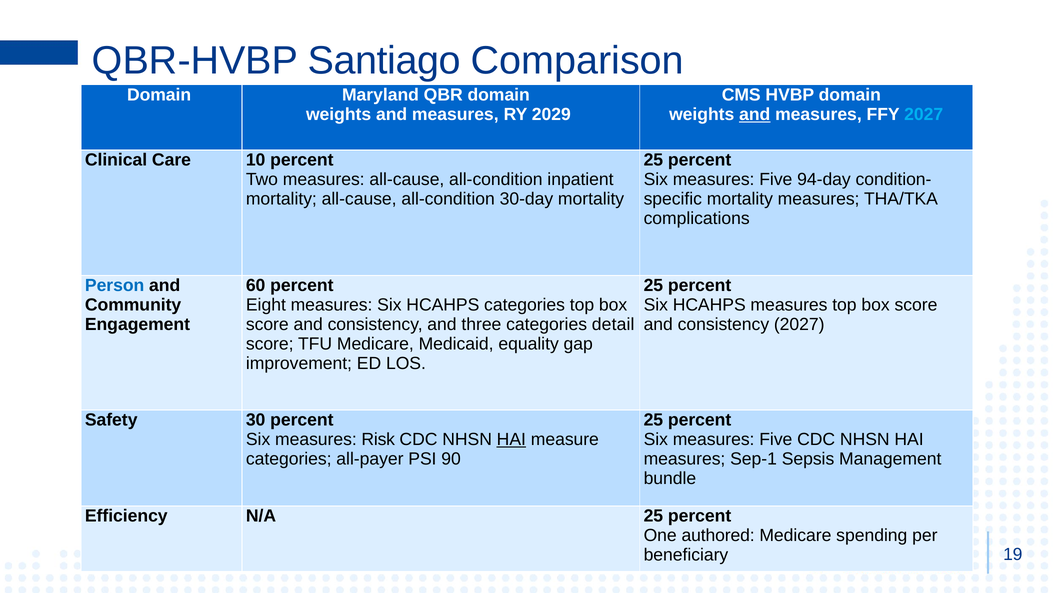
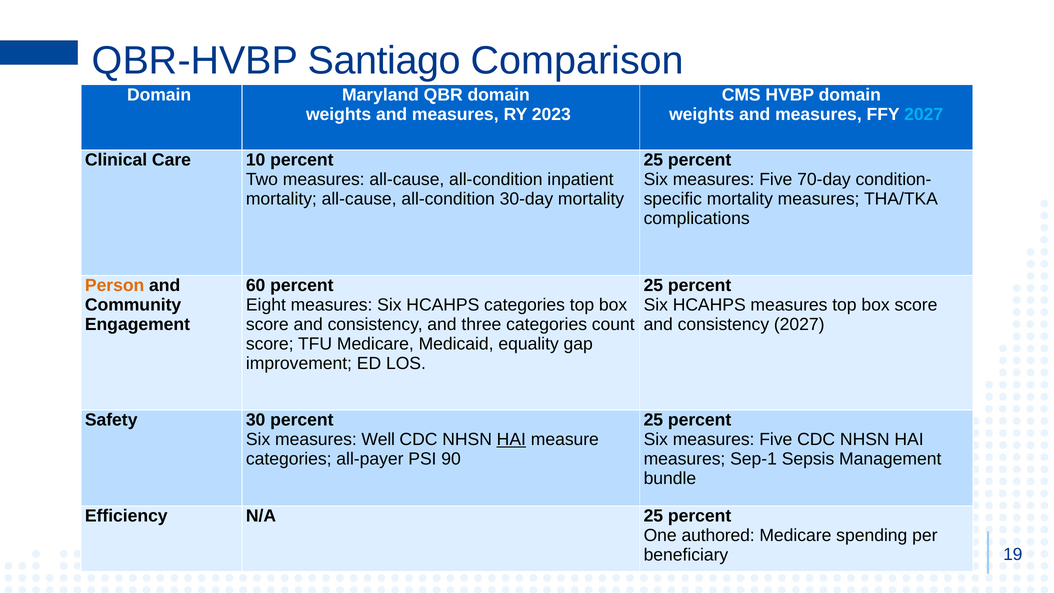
2029: 2029 -> 2023
and at (755, 114) underline: present -> none
94-day: 94-day -> 70-day
Person colour: blue -> orange
detail: detail -> count
Risk: Risk -> Well
